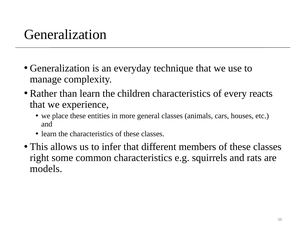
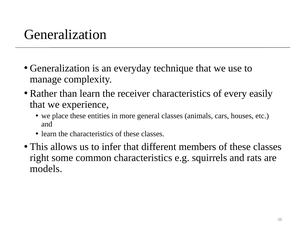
children: children -> receiver
reacts: reacts -> easily
